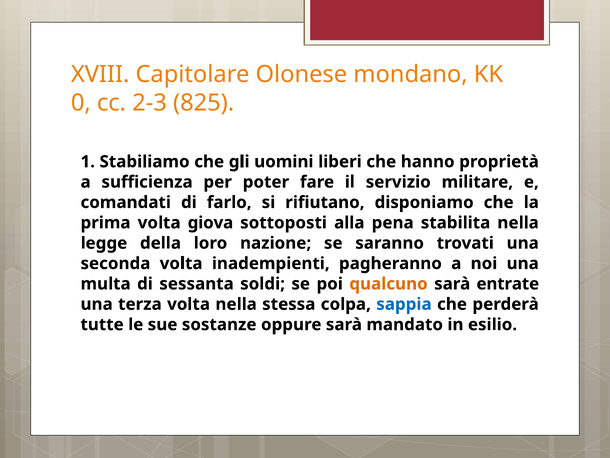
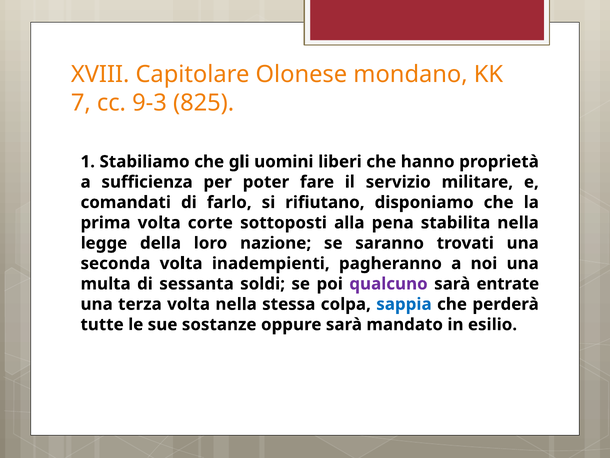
0: 0 -> 7
2-3: 2-3 -> 9-3
giova: giova -> corte
qualcuno colour: orange -> purple
